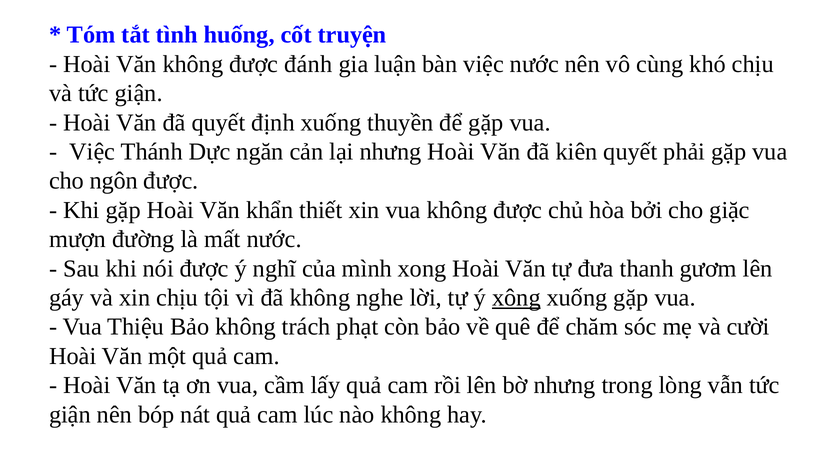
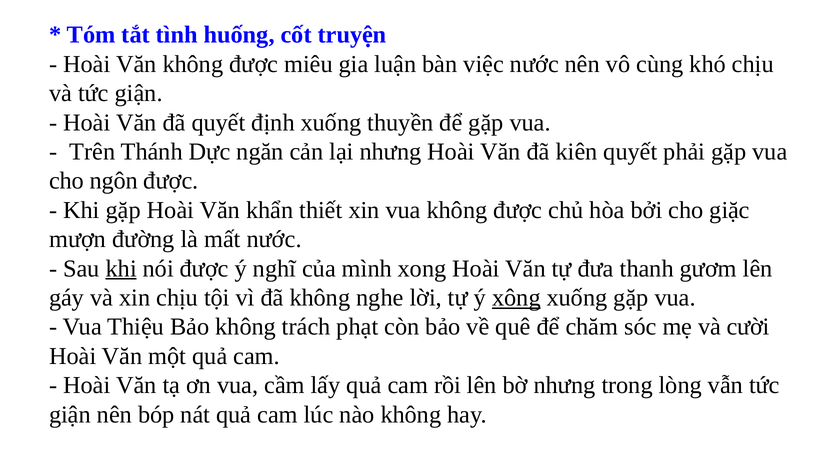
đánh: đánh -> miêu
Việc at (92, 152): Việc -> Trên
khi at (121, 269) underline: none -> present
